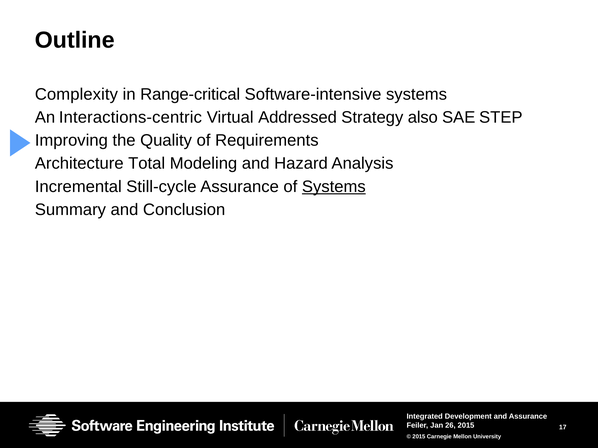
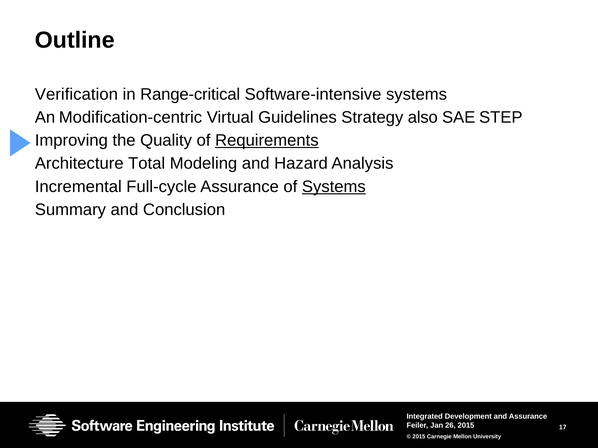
Complexity: Complexity -> Verification
Interactions-centric: Interactions-centric -> Modification-centric
Addressed: Addressed -> Guidelines
Requirements underline: none -> present
Still-cycle: Still-cycle -> Full-cycle
